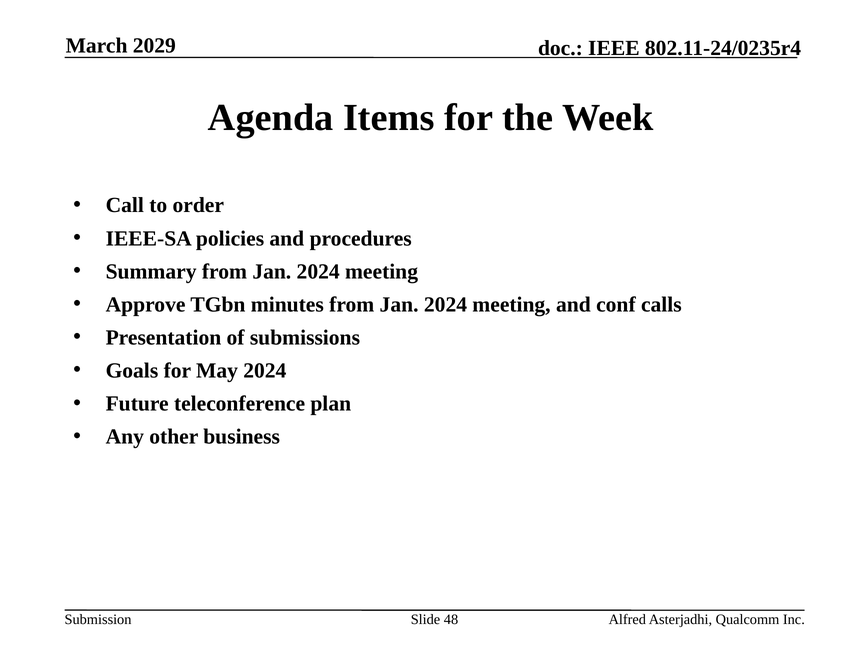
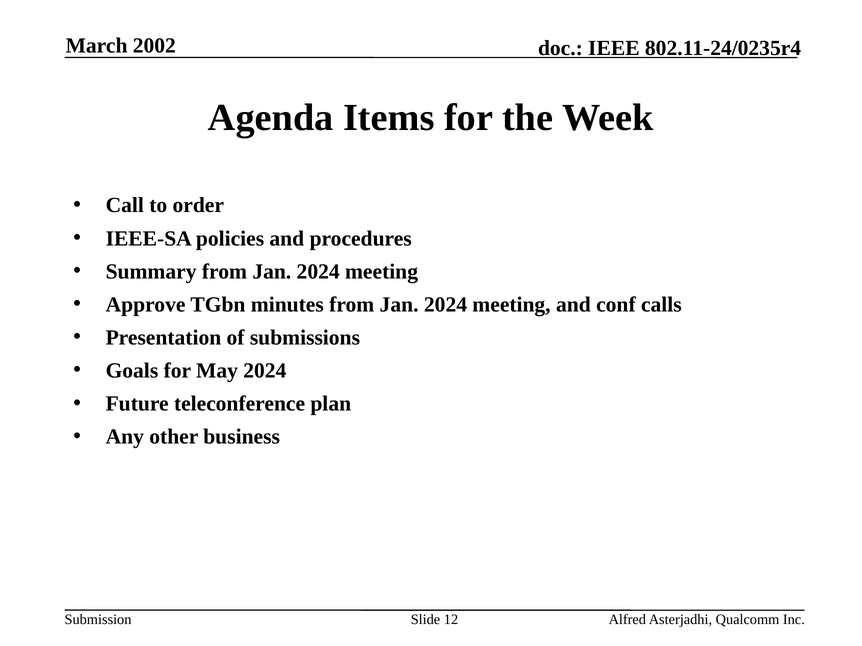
2029: 2029 -> 2002
48: 48 -> 12
